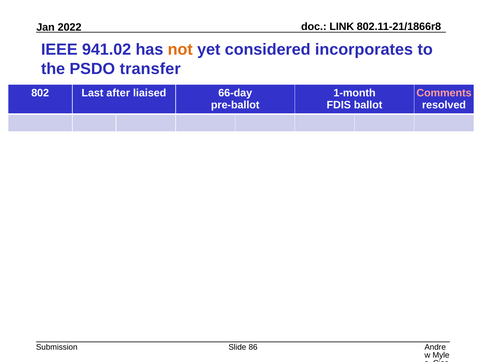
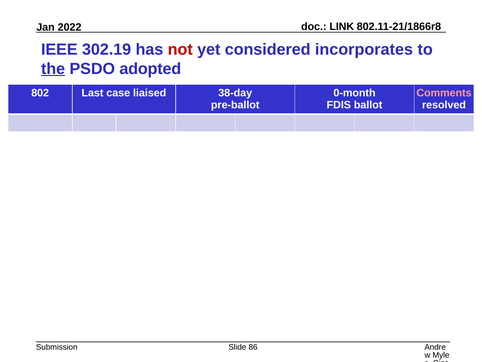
941.02: 941.02 -> 302.19
not colour: orange -> red
the underline: none -> present
transfer: transfer -> adopted
after: after -> case
66-day: 66-day -> 38-day
1-month: 1-month -> 0-month
